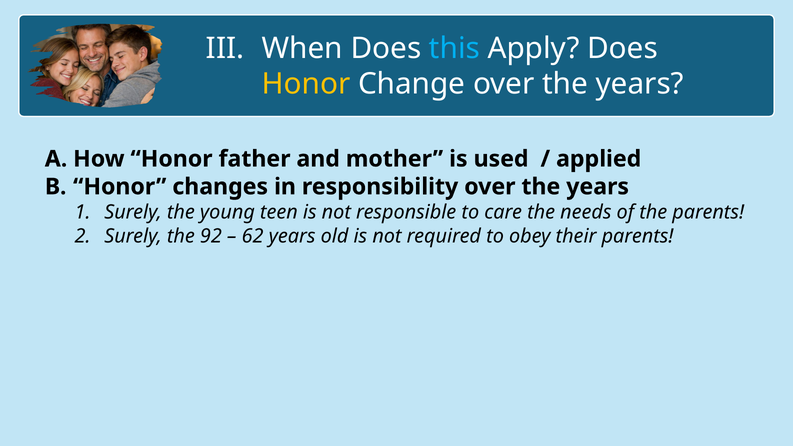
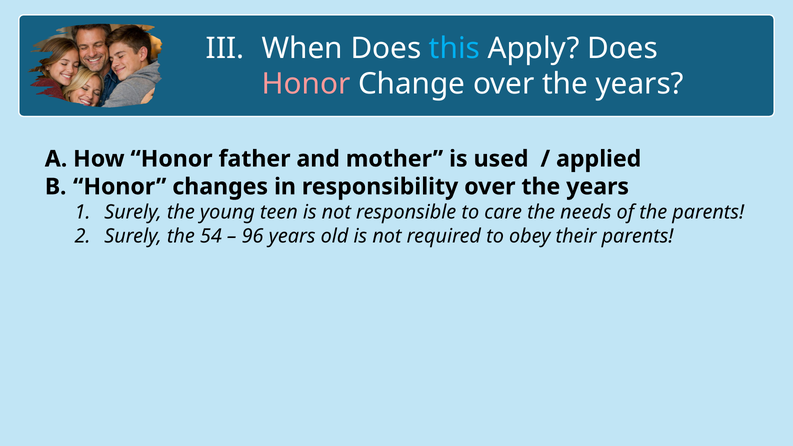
Honor at (306, 84) colour: yellow -> pink
92: 92 -> 54
62: 62 -> 96
